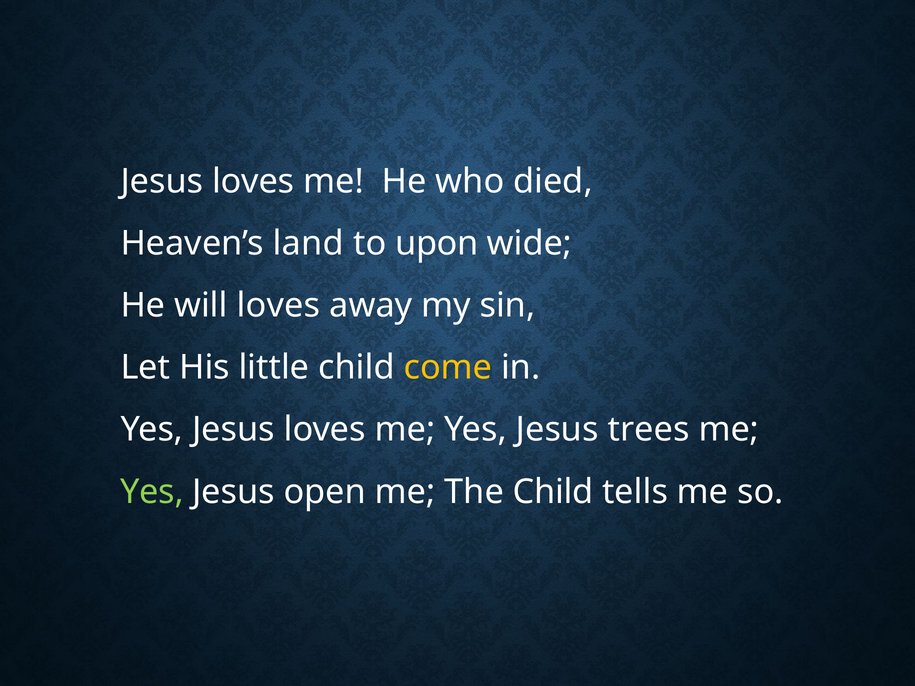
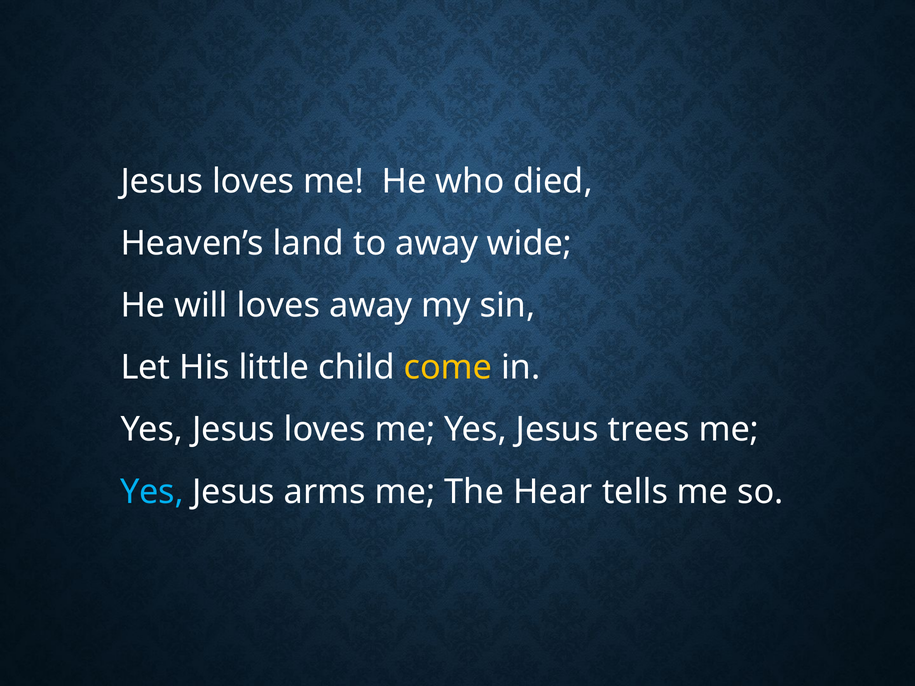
to upon: upon -> away
Yes at (152, 492) colour: light green -> light blue
open: open -> arms
The Child: Child -> Hear
